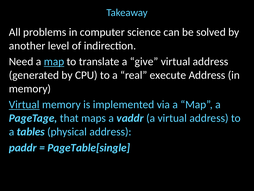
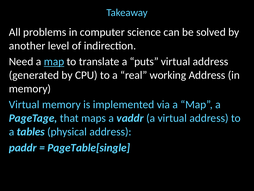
give: give -> puts
execute: execute -> working
Virtual at (24, 104) underline: present -> none
